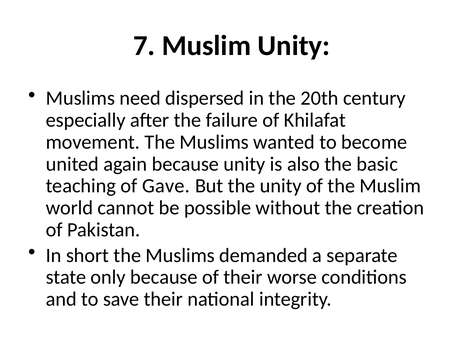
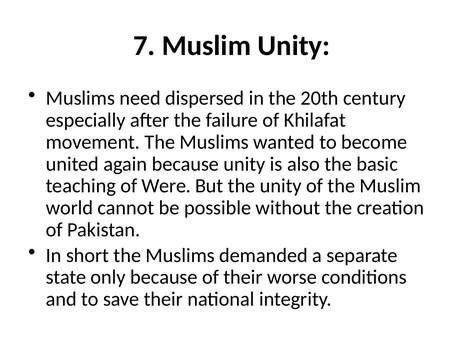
Gave: Gave -> Were
